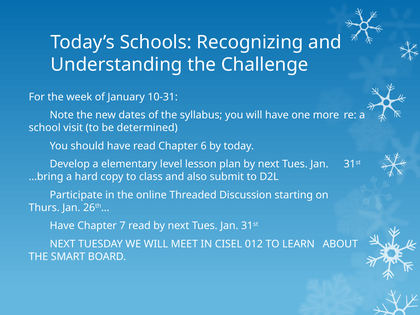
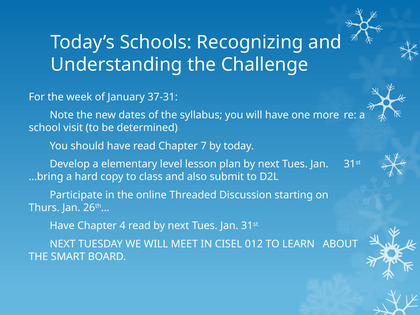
10-31: 10-31 -> 37-31
6: 6 -> 7
7: 7 -> 4
